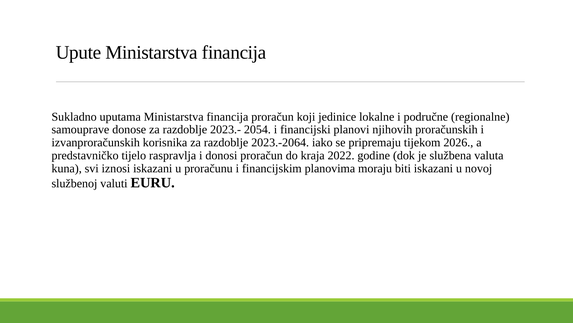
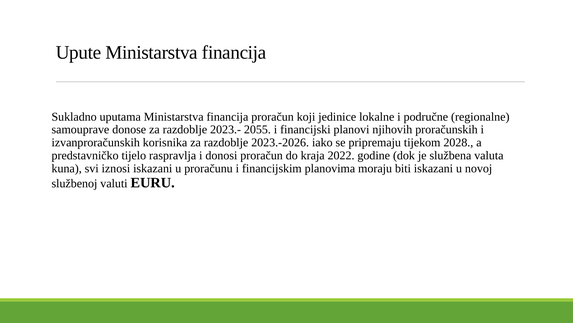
2054: 2054 -> 2055
2023.-2064: 2023.-2064 -> 2023.-2026
2026: 2026 -> 2028
